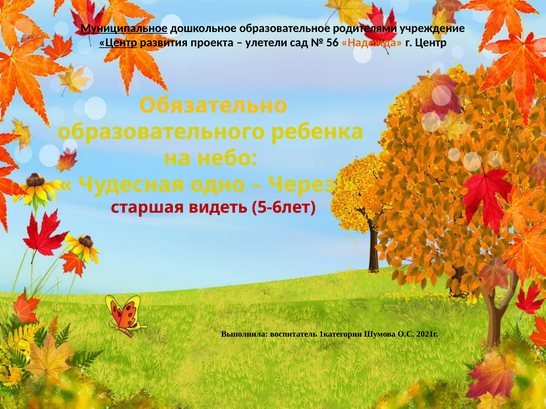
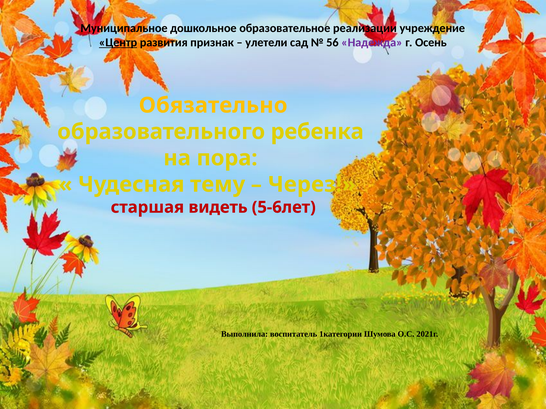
Муниципальное underline: present -> none
родителями: родителями -> реализации
проекта: проекта -> признак
Надежда colour: orange -> purple
г Центр: Центр -> Осень
небо: небо -> пора
одно: одно -> тему
